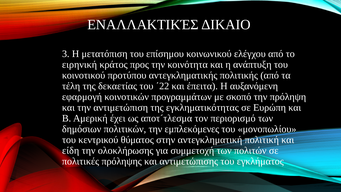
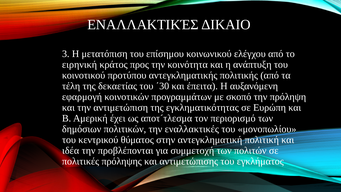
΄22: ΄22 -> ΄30
την εμπλεκόμενες: εμπλεκόμενες -> εναλλακτικές
είδη: είδη -> ιδέα
ολοκλήρωσης: ολοκλήρωσης -> προβλέπονται
